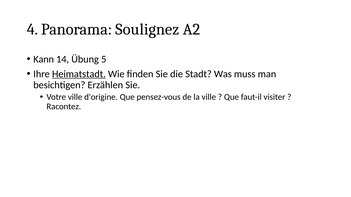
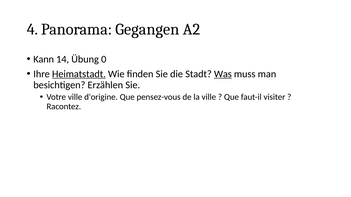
Soulignez: Soulignez -> Gegangen
5: 5 -> 0
Was underline: none -> present
